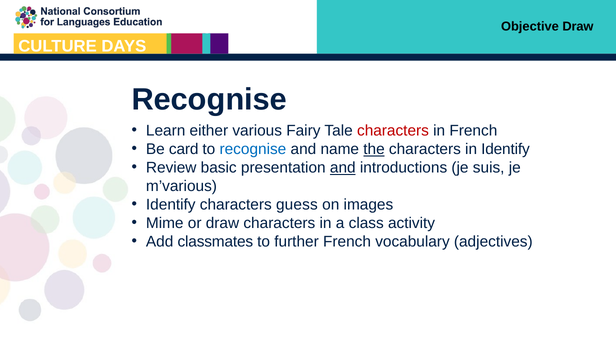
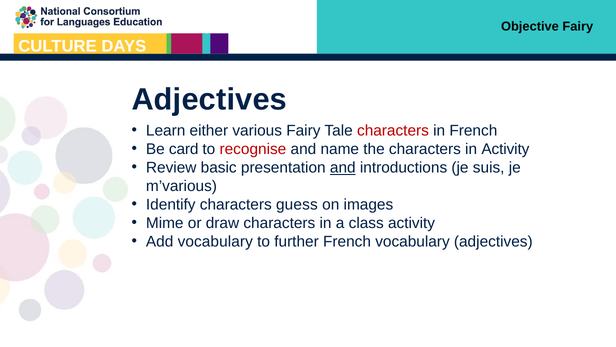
Objective Draw: Draw -> Fairy
Recognise at (209, 100): Recognise -> Adjectives
recognise at (253, 149) colour: blue -> red
the underline: present -> none
in Identify: Identify -> Activity
Add classmates: classmates -> vocabulary
